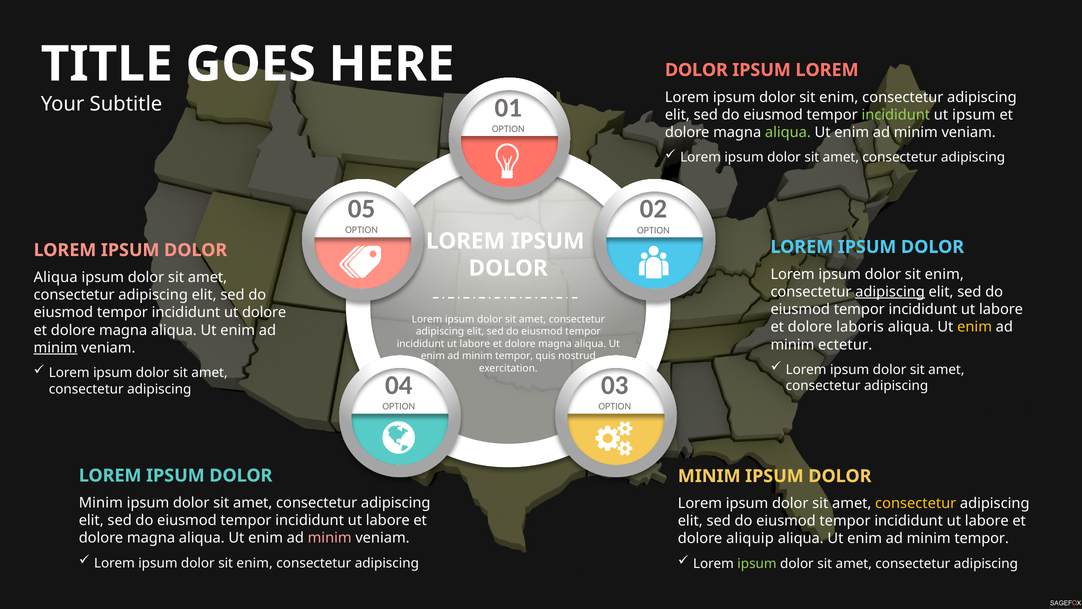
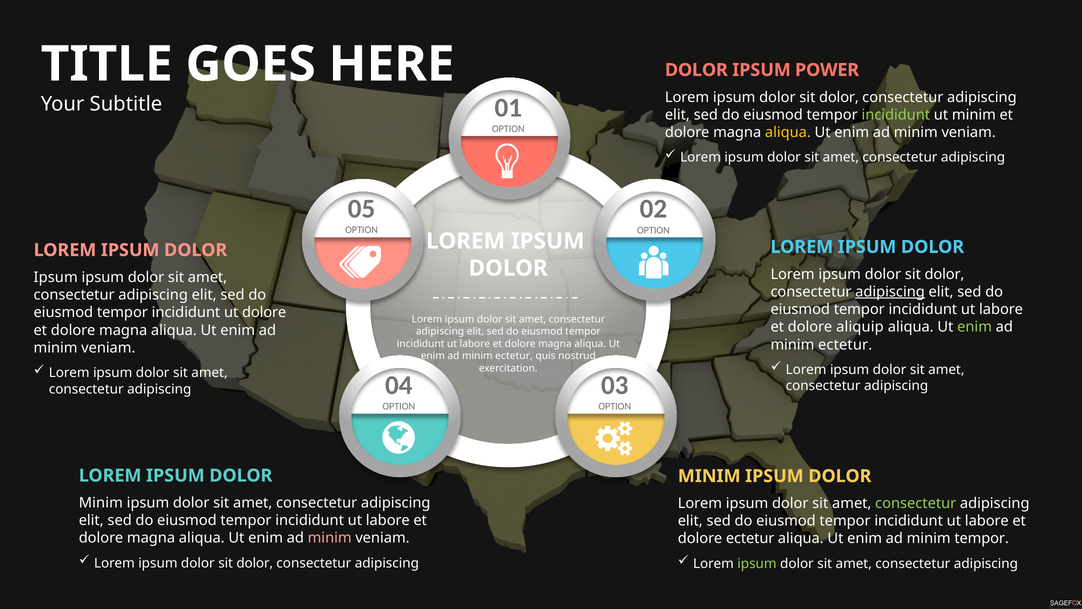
IPSUM LOREM: LOREM -> POWER
enim at (839, 97): enim -> dolor
ut ipsum: ipsum -> minim
aliqua at (788, 132) colour: light green -> yellow
enim at (944, 274): enim -> dolor
Aliqua at (56, 277): Aliqua -> Ipsum
laboris: laboris -> aliquip
enim at (975, 327) colour: yellow -> light green
minim at (56, 348) underline: present -> none
tempor at (514, 356): tempor -> ectetur
consectetur at (916, 503) colour: yellow -> light green
dolore aliquip: aliquip -> ectetur
enim at (255, 563): enim -> dolor
